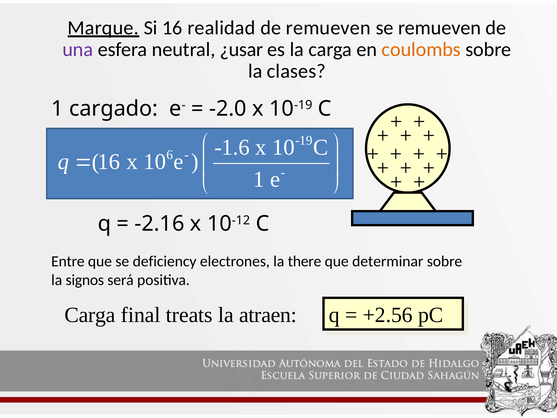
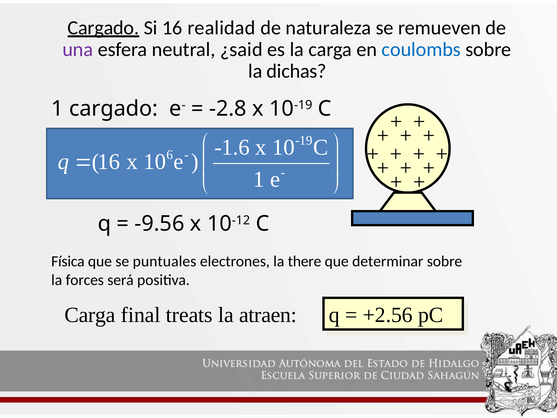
Marque at (103, 28): Marque -> Cargado
de remueven: remueven -> naturaleza
¿usar: ¿usar -> ¿said
coulombs colour: orange -> blue
clases: clases -> dichas
-2.0: -2.0 -> -2.8
-2.16: -2.16 -> -9.56
Entre: Entre -> Física
deficiency: deficiency -> puntuales
signos: signos -> forces
